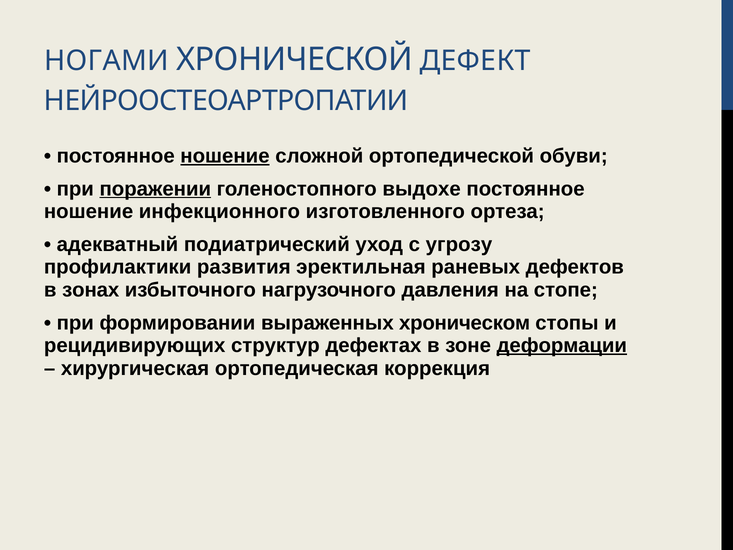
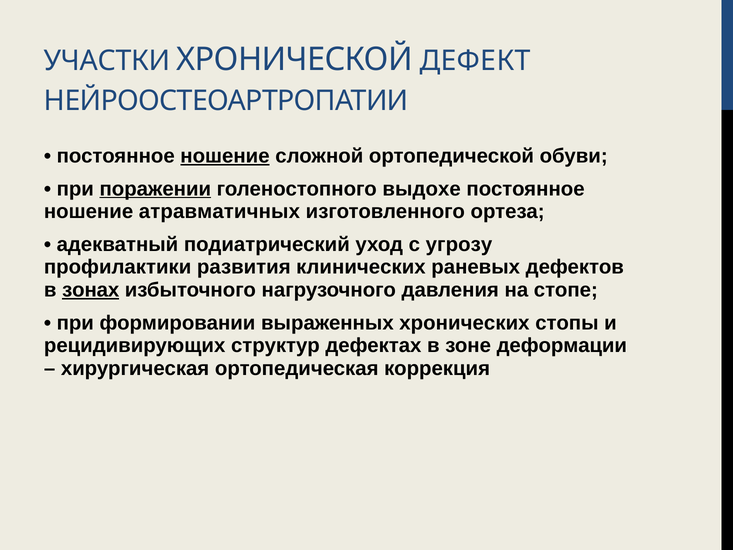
НОГАМИ: НОГАМИ -> УЧАСТКИ
инфекционного: инфекционного -> атравматичных
эректильная: эректильная -> клинических
зонах underline: none -> present
хроническом: хроническом -> хронических
деформации underline: present -> none
